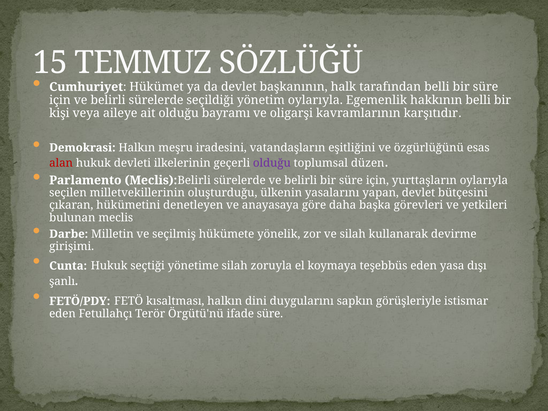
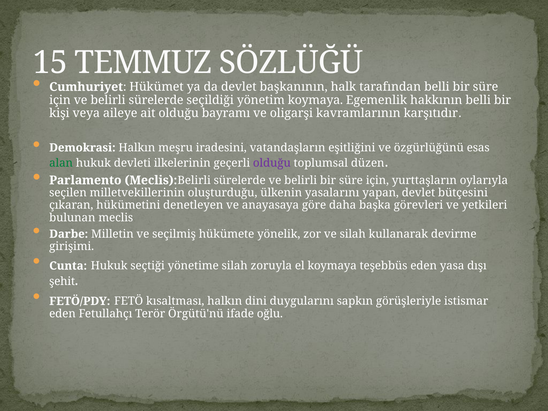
yönetim oylarıyla: oylarıyla -> koymaya
alan colour: red -> green
şanlı: şanlı -> şehit
ifade süre: süre -> oğlu
